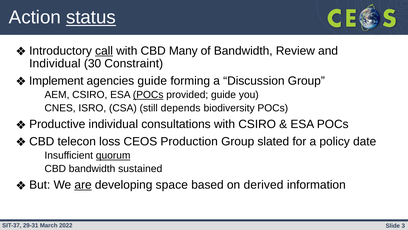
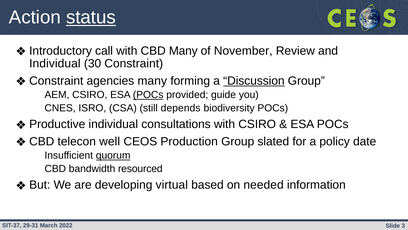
call underline: present -> none
of Bandwidth: Bandwidth -> November
Implement at (56, 81): Implement -> Constraint
agencies guide: guide -> many
Discussion underline: none -> present
loss: loss -> well
sustained: sustained -> resourced
are underline: present -> none
space: space -> virtual
derived: derived -> needed
